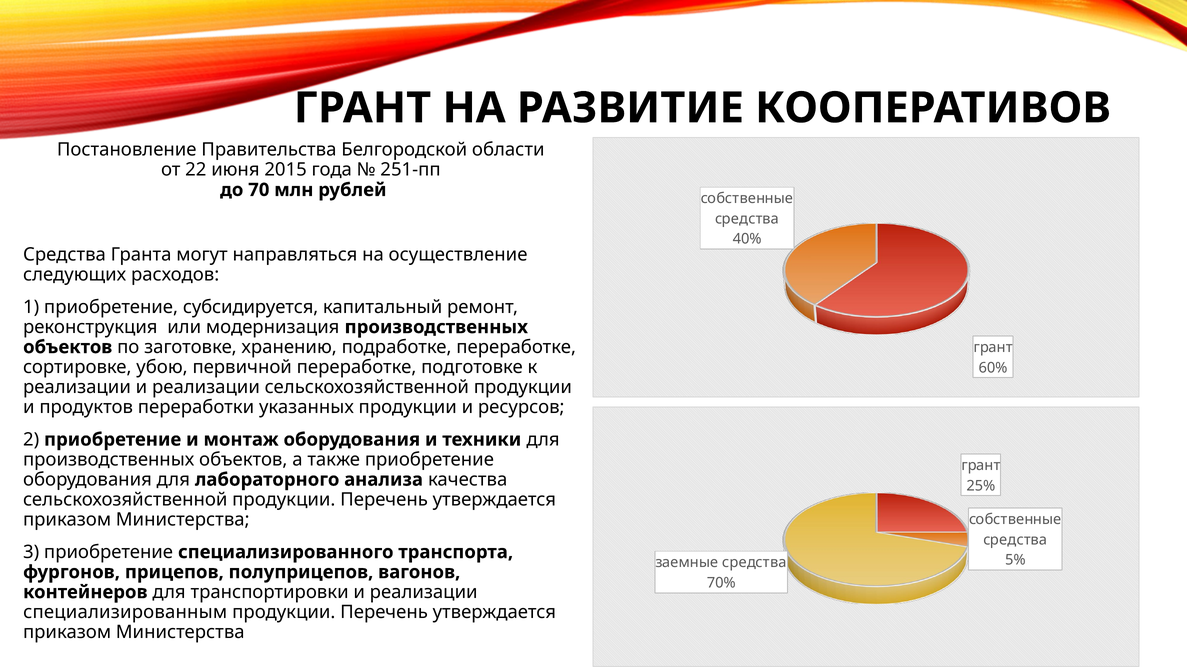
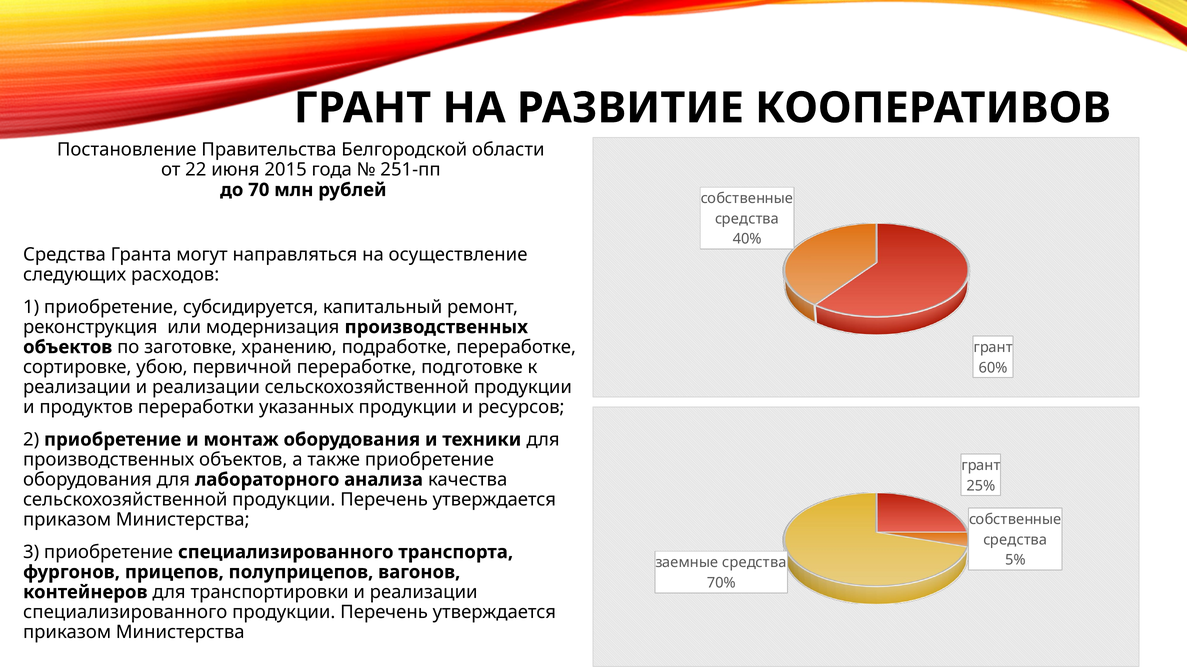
специализированным at (125, 613): специализированным -> специализированного
